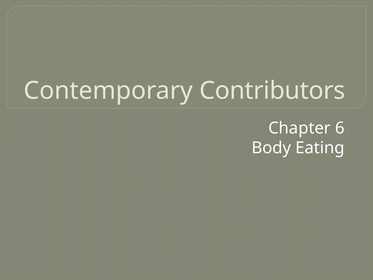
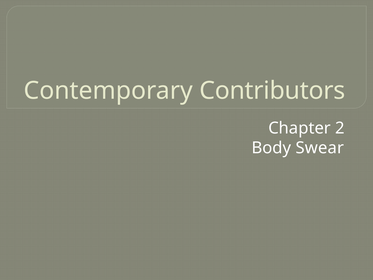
6: 6 -> 2
Eating: Eating -> Swear
